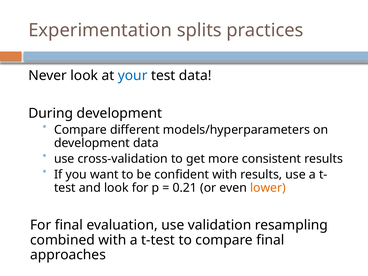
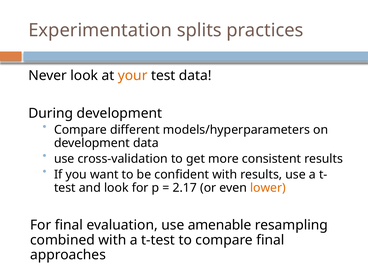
your colour: blue -> orange
0.21: 0.21 -> 2.17
validation: validation -> amenable
